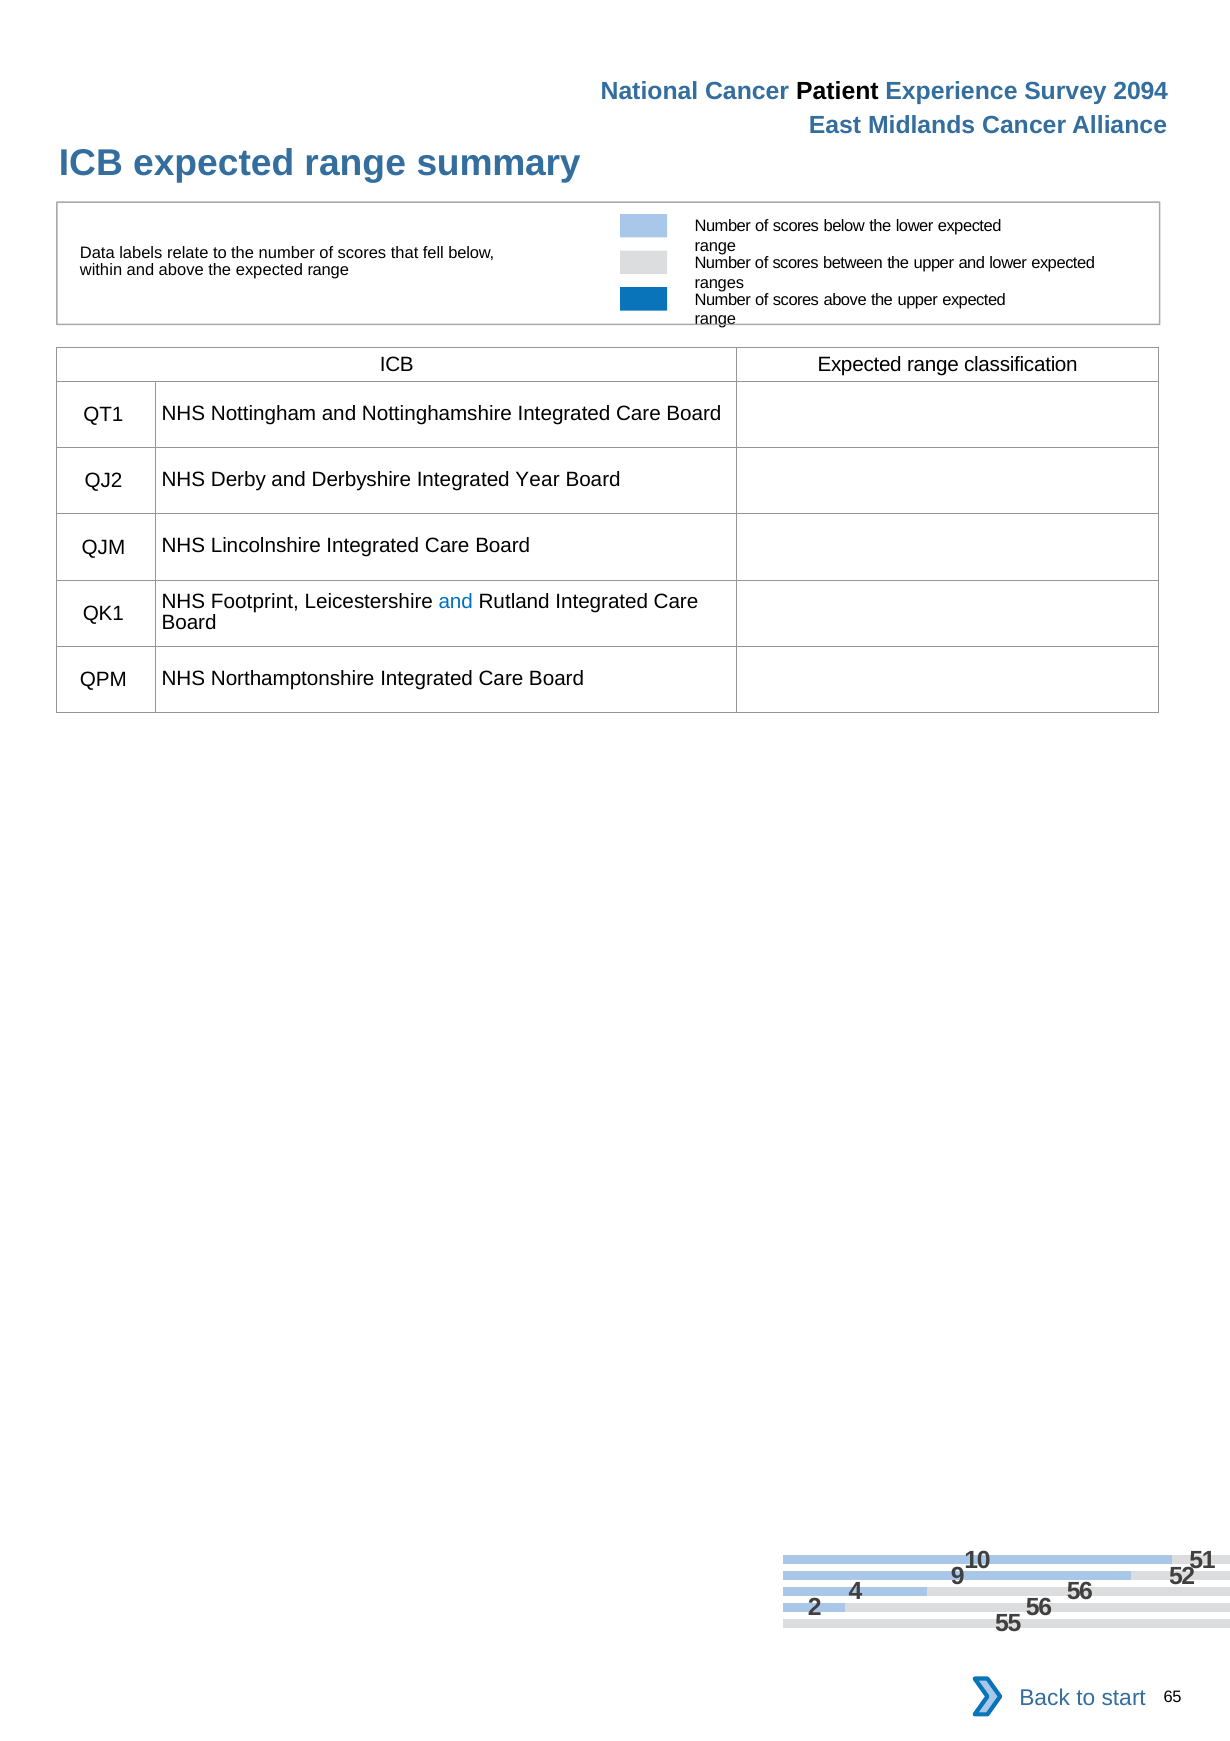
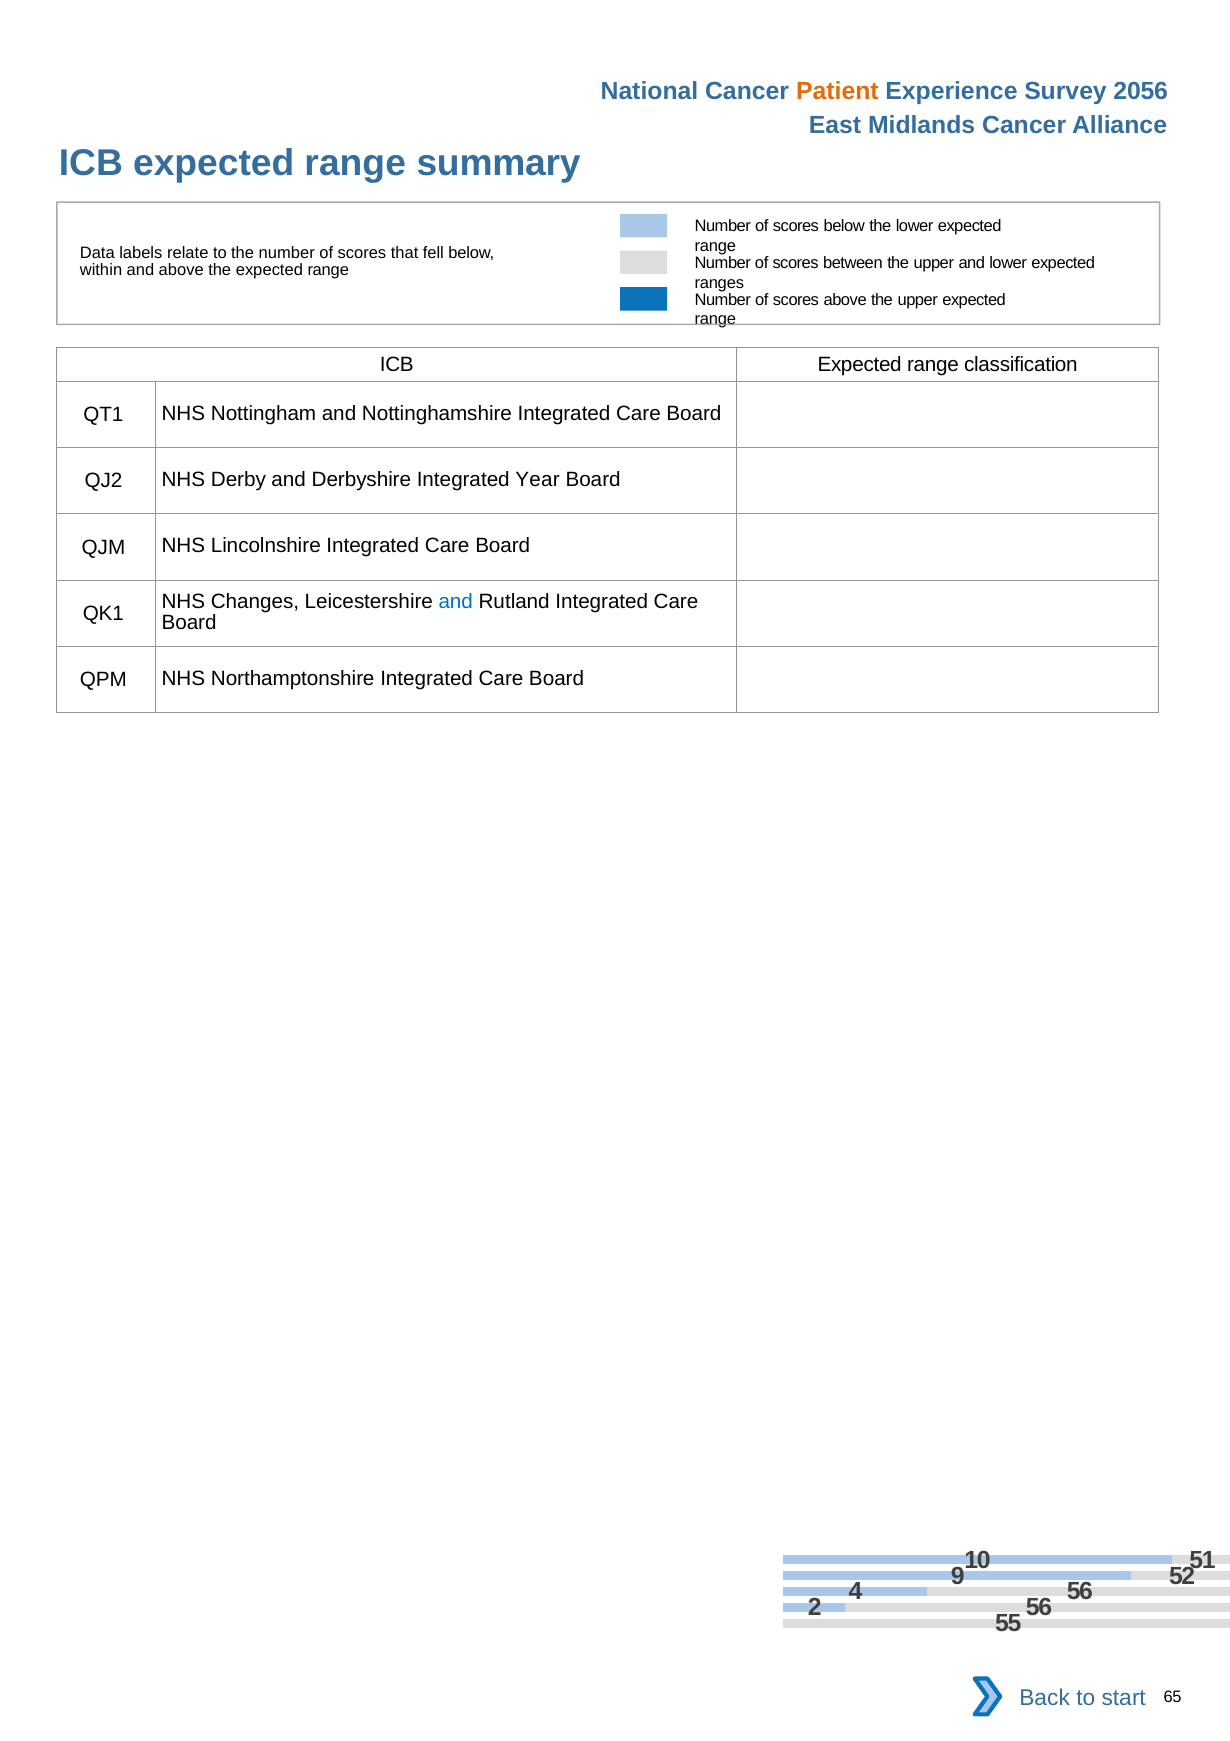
Patient colour: black -> orange
2094: 2094 -> 2056
Footprint: Footprint -> Changes
